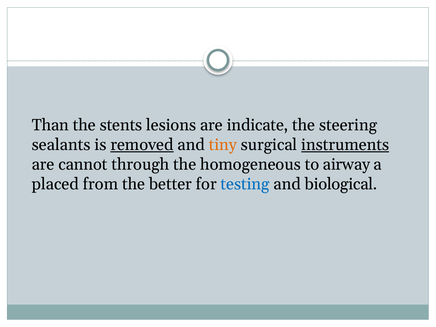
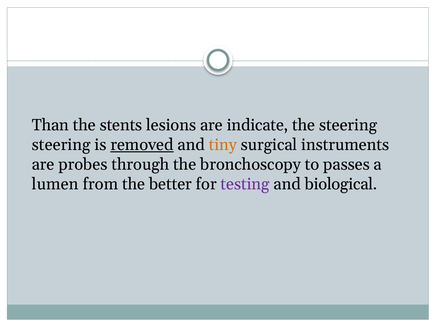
sealants at (61, 145): sealants -> steering
instruments underline: present -> none
cannot: cannot -> probes
homogeneous: homogeneous -> bronchoscopy
airway: airway -> passes
placed: placed -> lumen
testing colour: blue -> purple
